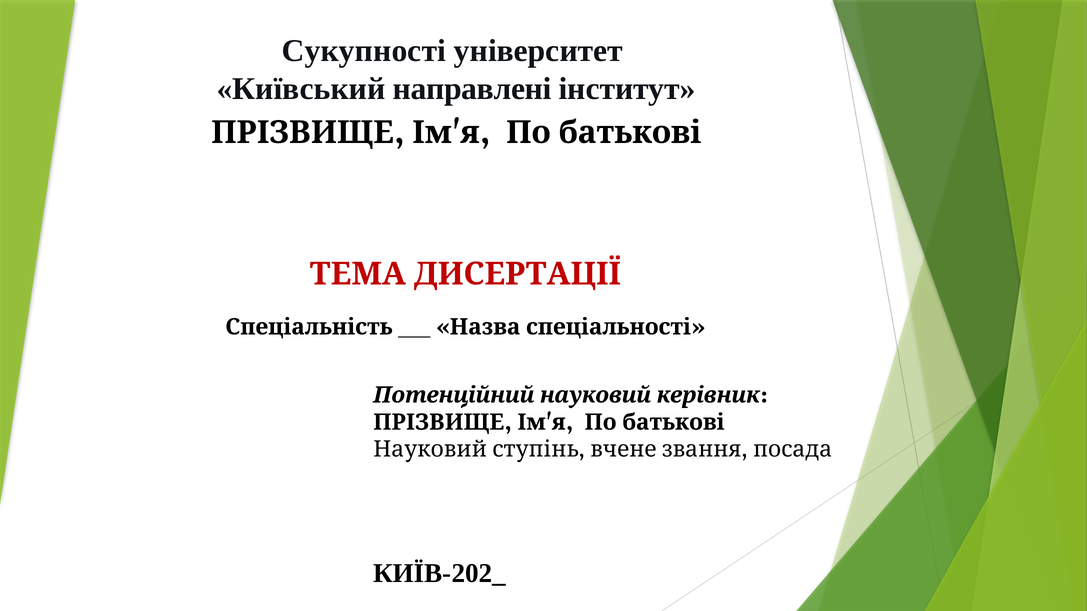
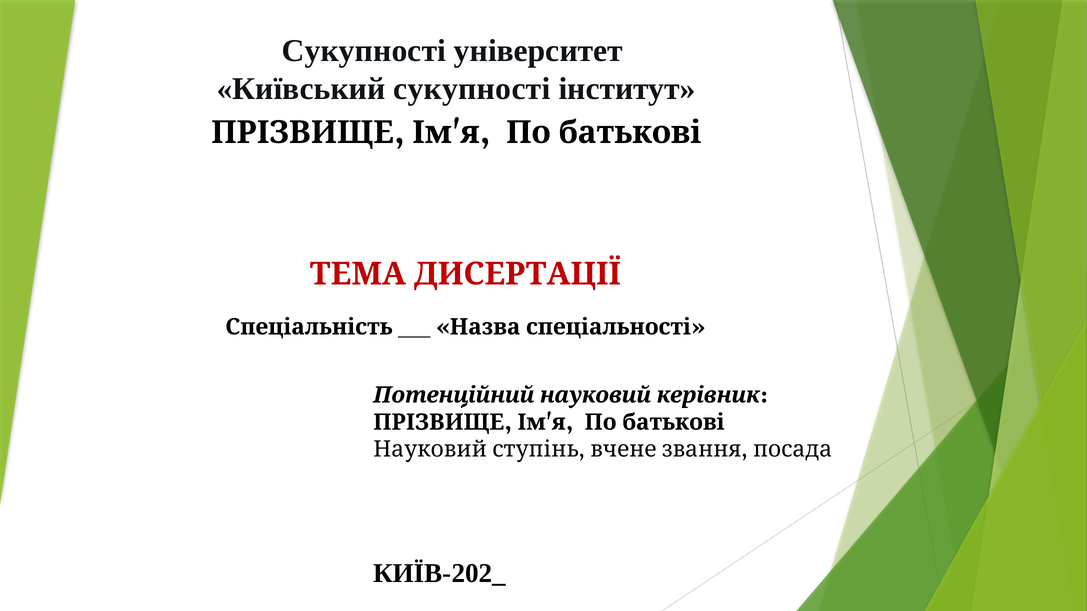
Київський направлені: направлені -> сукупності
